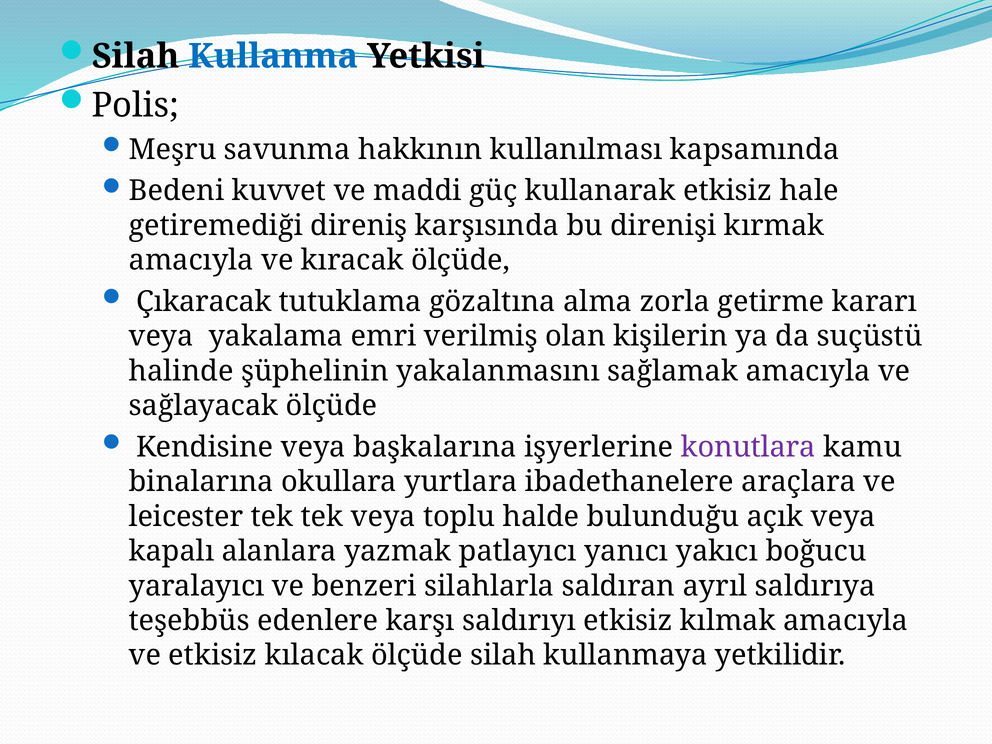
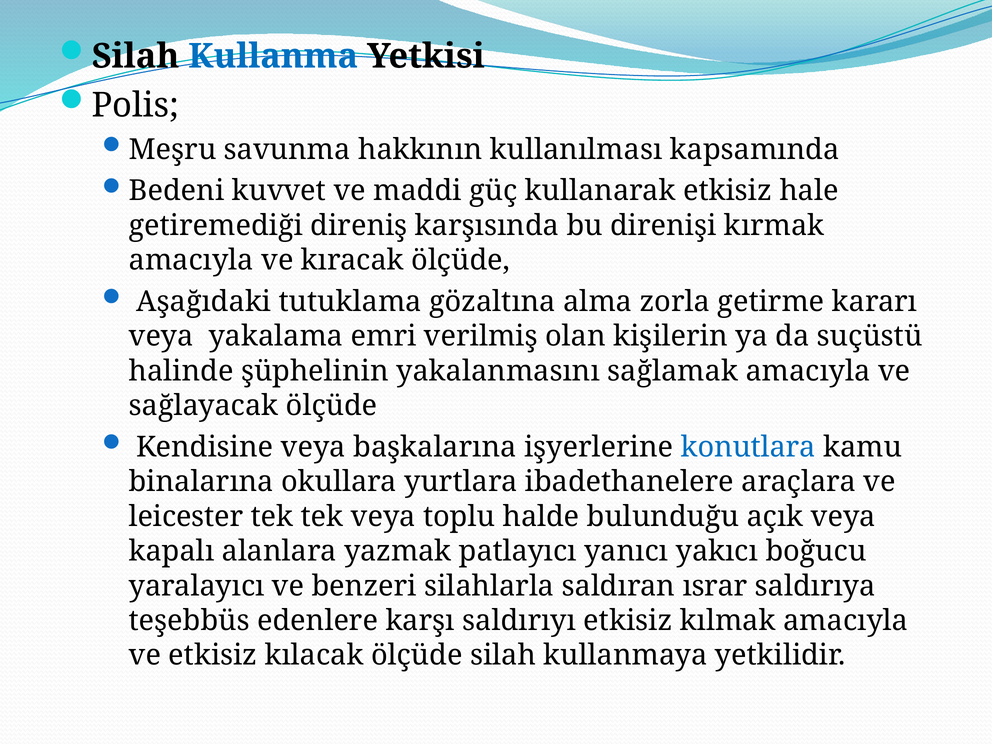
Çıkaracak: Çıkaracak -> Aşağıdaki
konutlara colour: purple -> blue
ayrıl: ayrıl -> ısrar
